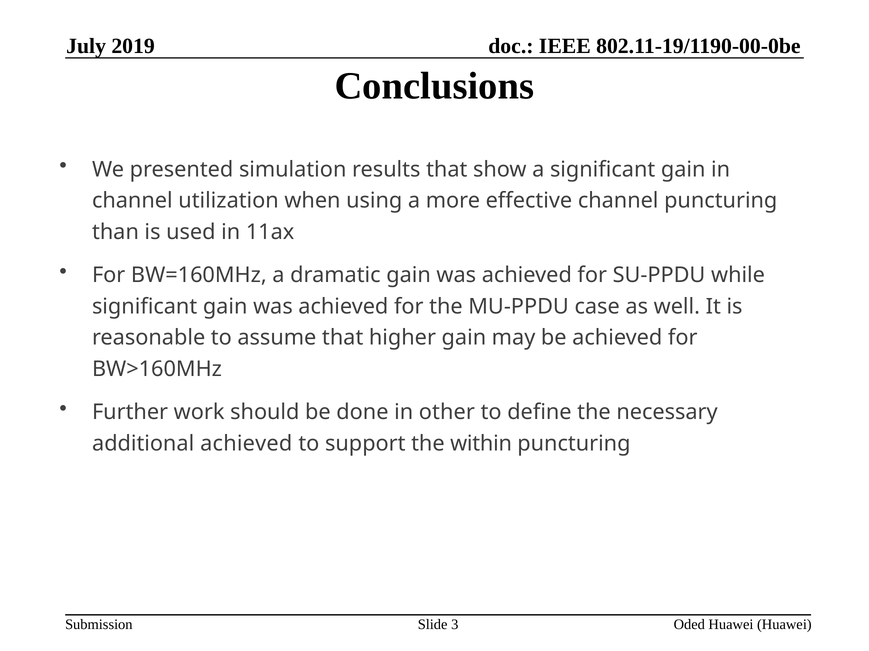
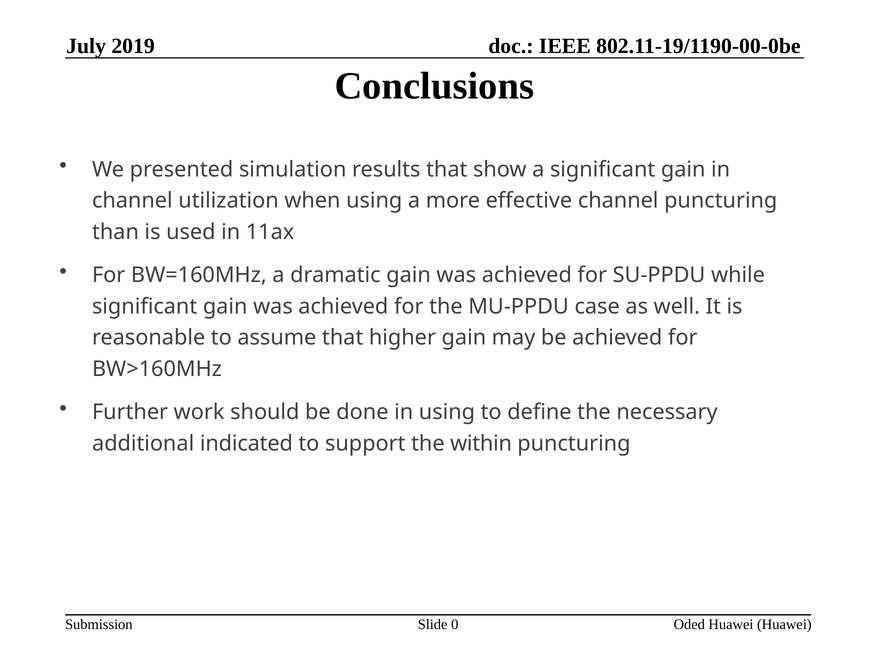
in other: other -> using
additional achieved: achieved -> indicated
3: 3 -> 0
